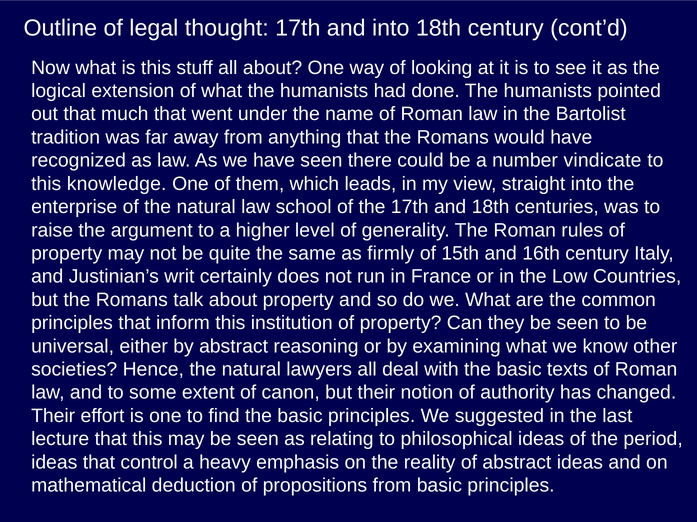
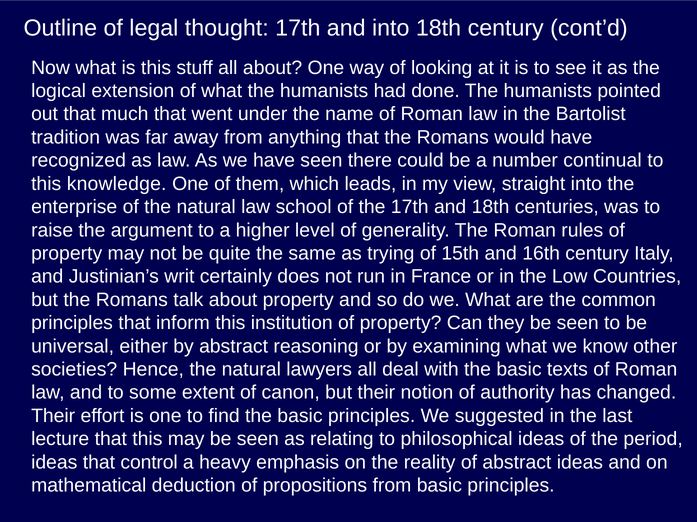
vindicate: vindicate -> continual
firmly: firmly -> trying
